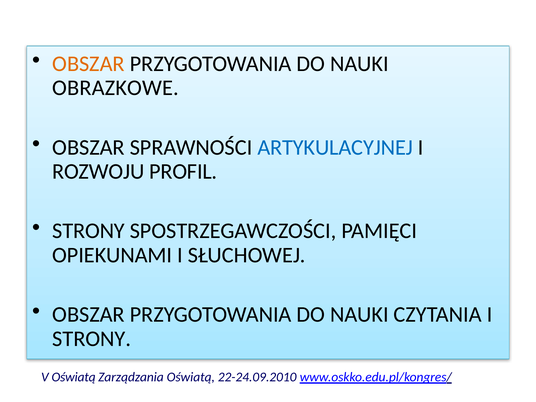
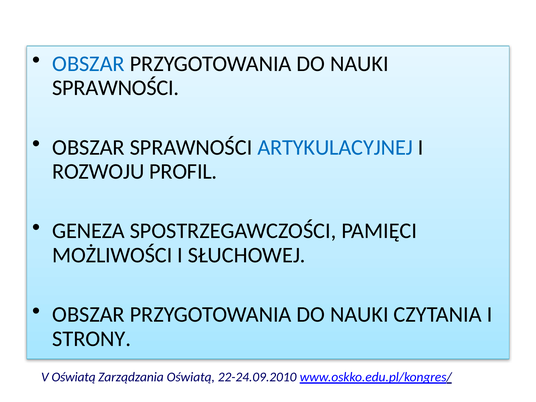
OBSZAR at (88, 64) colour: orange -> blue
OBRAZKOWE at (116, 88): OBRAZKOWE -> SPRAWNOŚCI
STRONY at (89, 231): STRONY -> GENEZA
OPIEKUNAMI: OPIEKUNAMI -> MOŻLIWOŚCI
